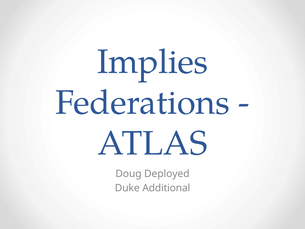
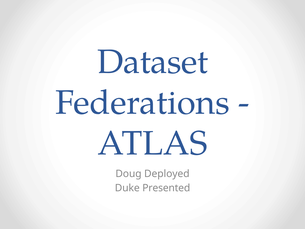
Implies: Implies -> Dataset
Additional: Additional -> Presented
